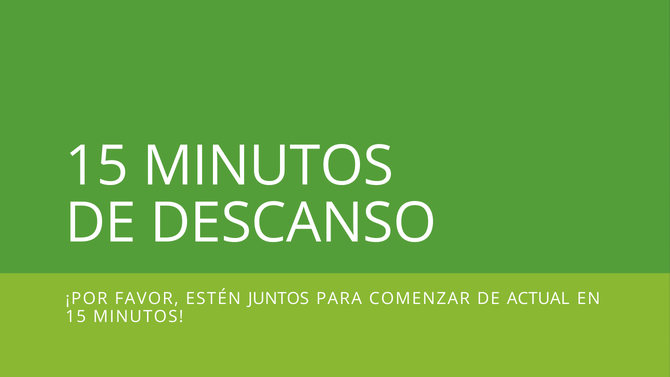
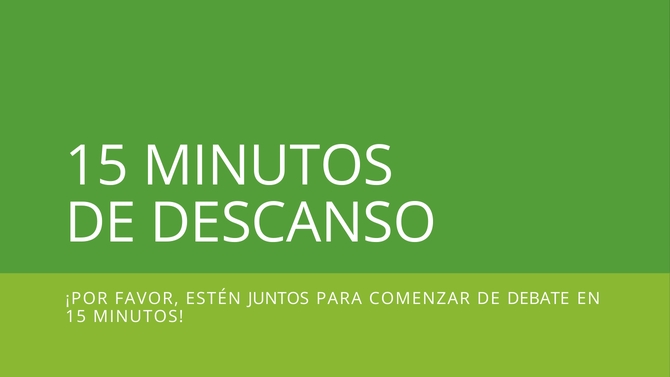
ACTUAL: ACTUAL -> DEBATE
